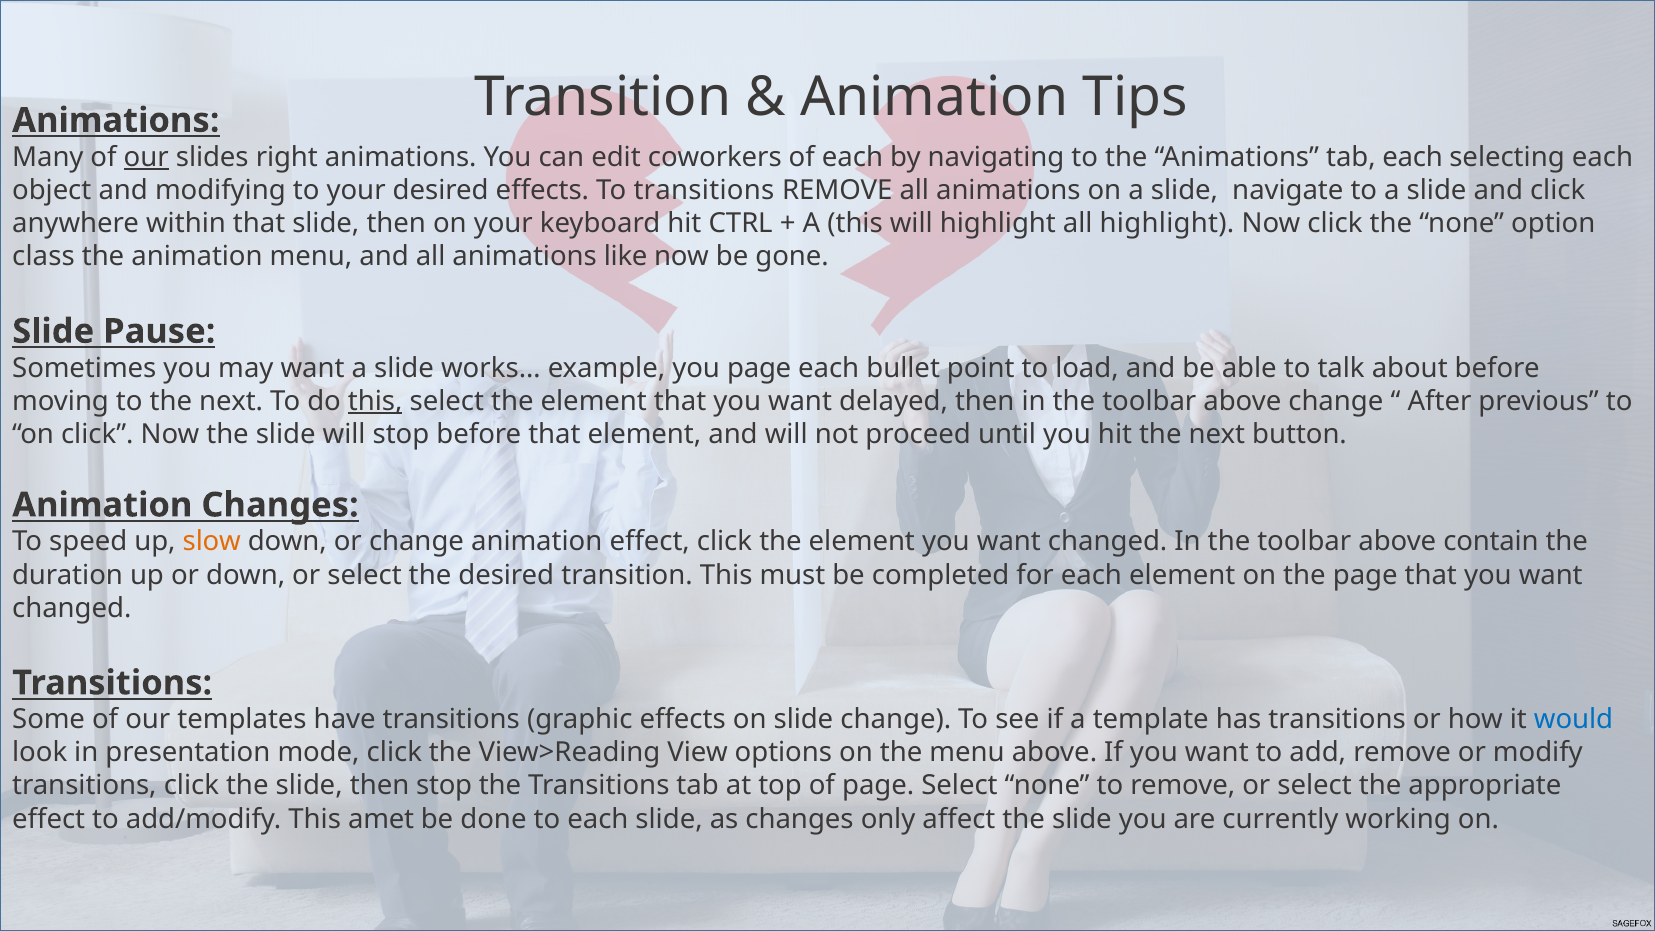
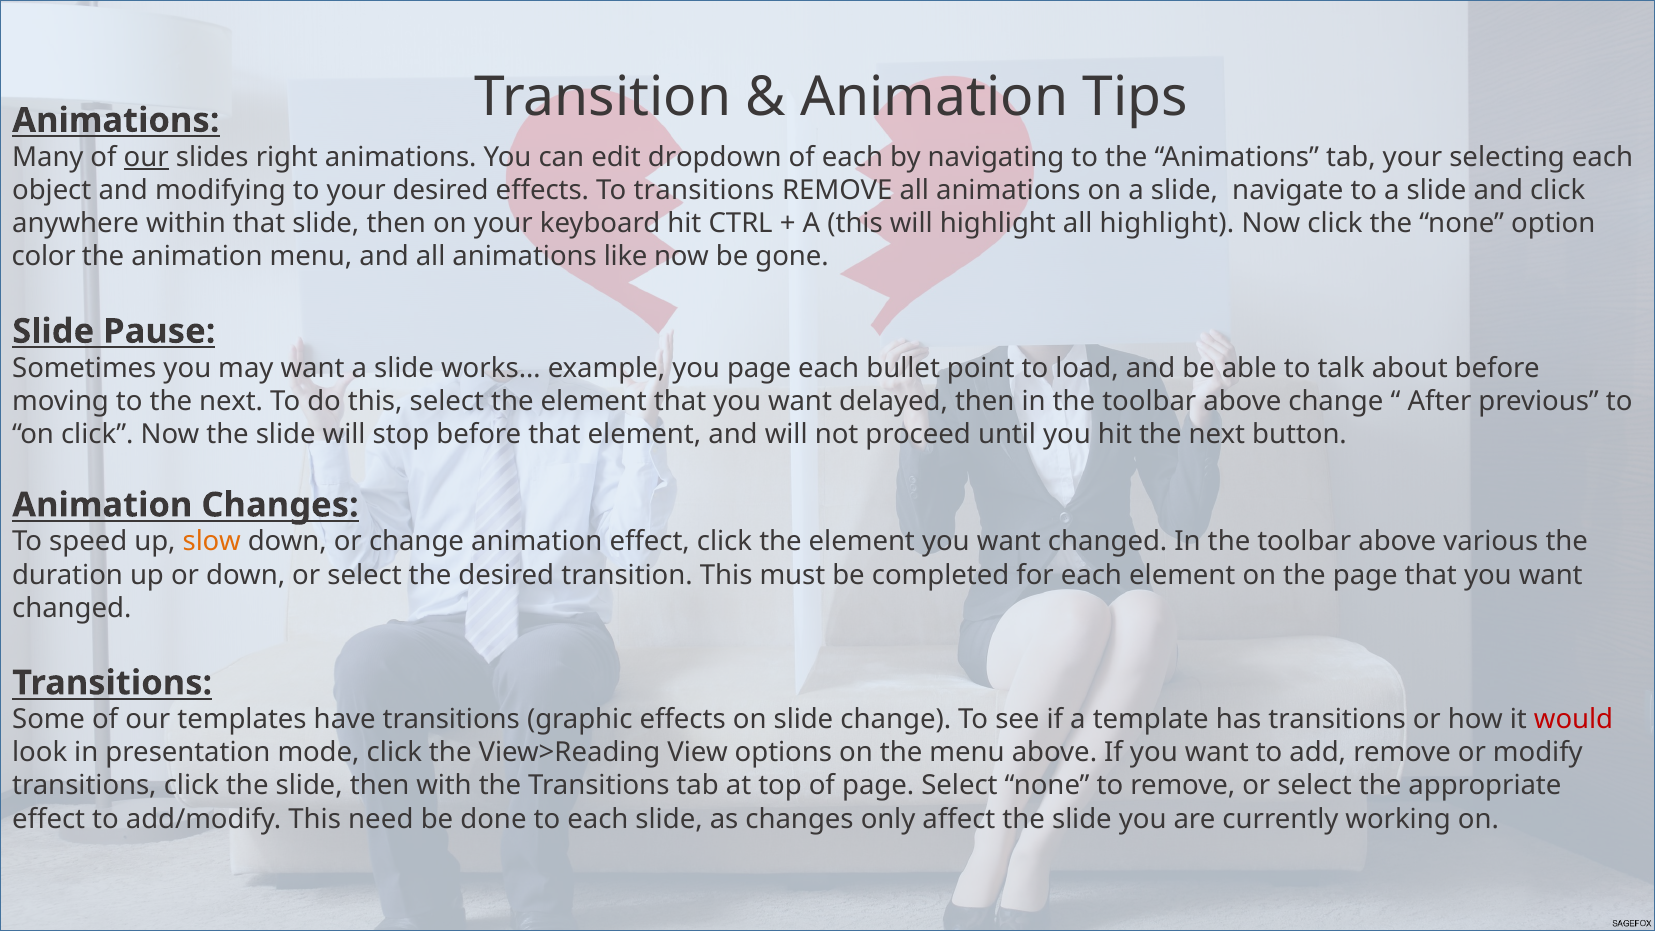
coworkers: coworkers -> dropdown
tab each: each -> your
class: class -> color
this at (375, 401) underline: present -> none
contain: contain -> various
would colour: blue -> red
then stop: stop -> with
amet: amet -> need
